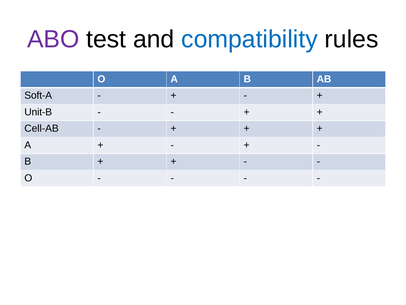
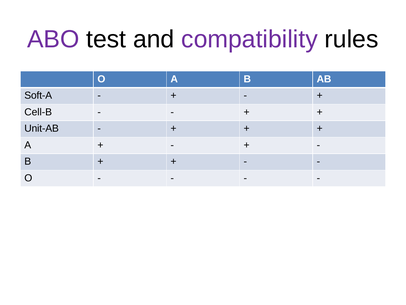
compatibility colour: blue -> purple
Unit-B: Unit-B -> Cell-B
Cell-AB: Cell-AB -> Unit-AB
